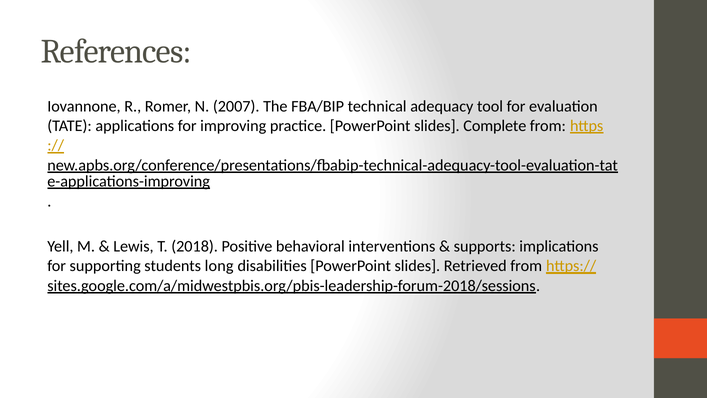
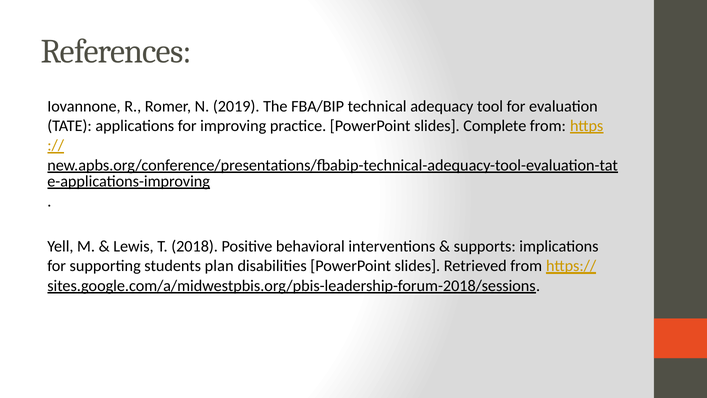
2007: 2007 -> 2019
long: long -> plan
